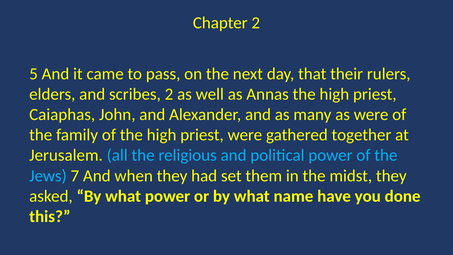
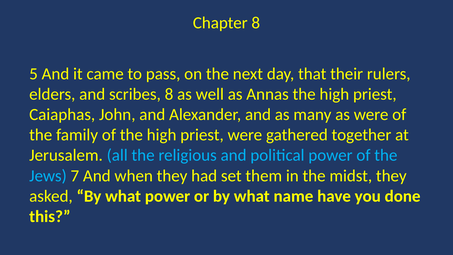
Chapter 2: 2 -> 8
scribes 2: 2 -> 8
